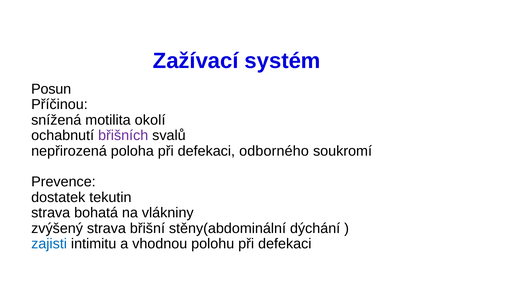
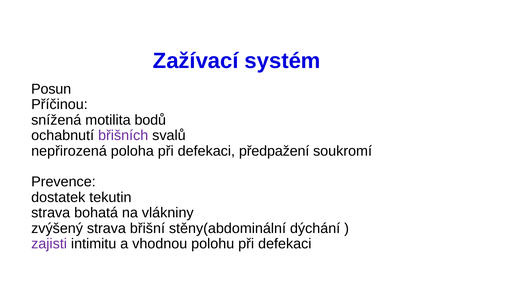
okolí: okolí -> bodů
odborného: odborného -> předpažení
zajisti colour: blue -> purple
